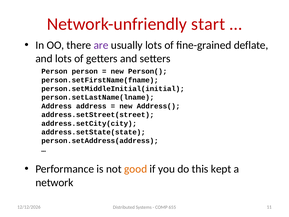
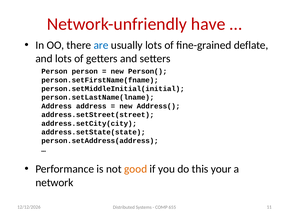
start: start -> have
are colour: purple -> blue
kept: kept -> your
